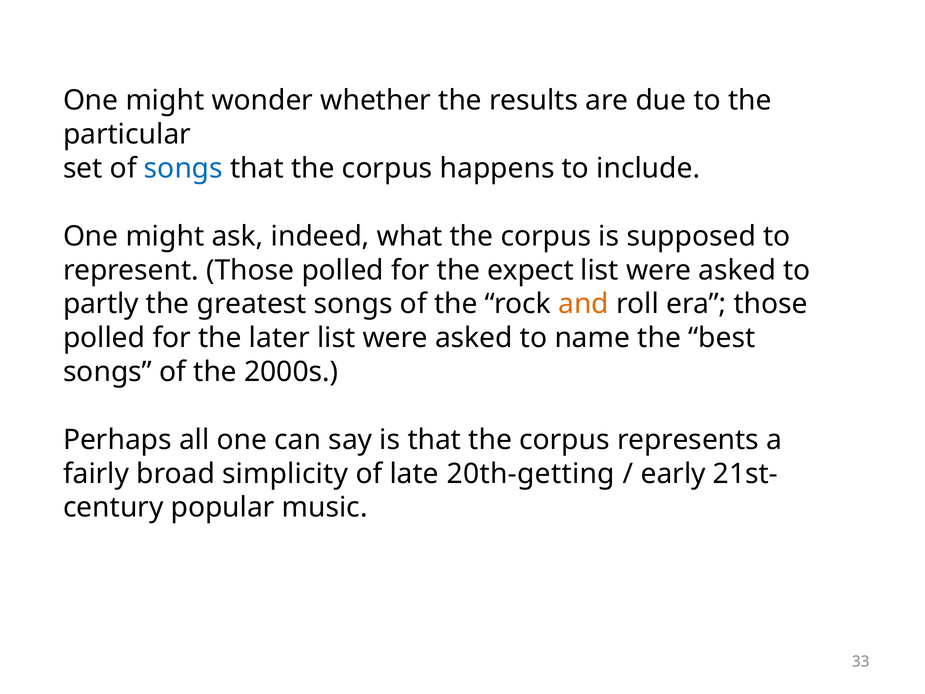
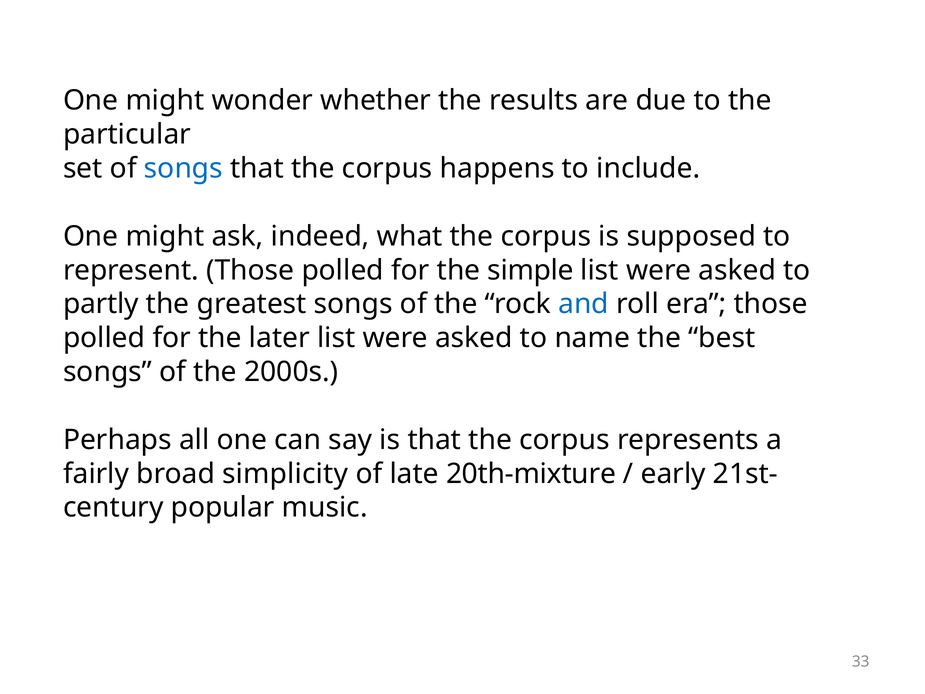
expect: expect -> simple
and colour: orange -> blue
20th-getting: 20th-getting -> 20th-mixture
